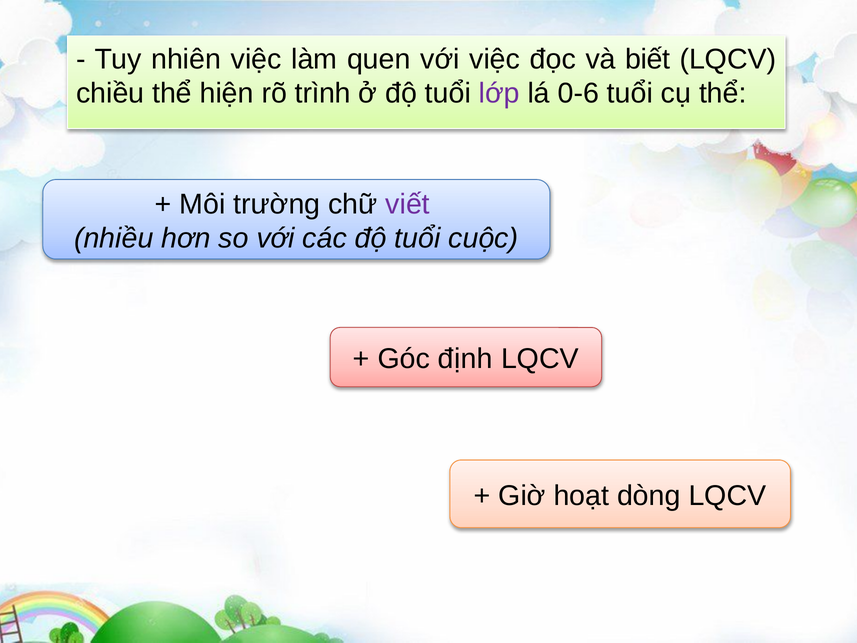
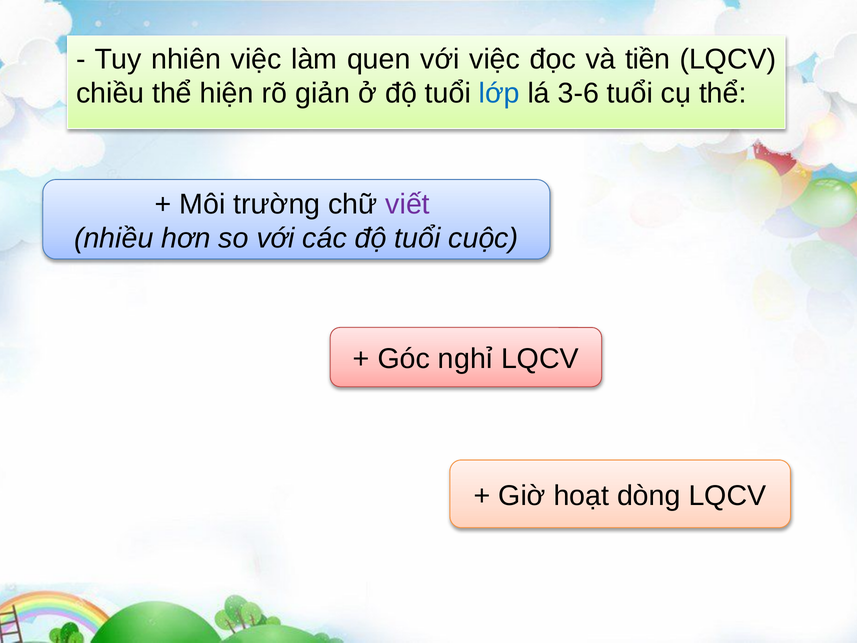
biết: biết -> tiền
trình: trình -> giản
lớp colour: purple -> blue
0-6: 0-6 -> 3-6
định: định -> nghỉ
